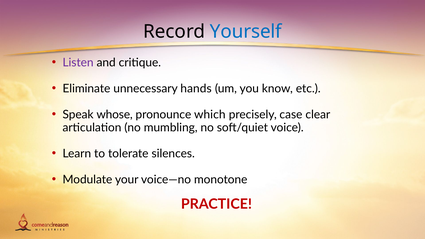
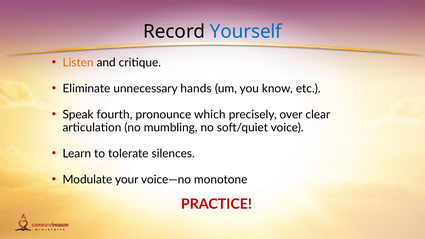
Listen colour: purple -> orange
whose: whose -> fourth
case: case -> over
